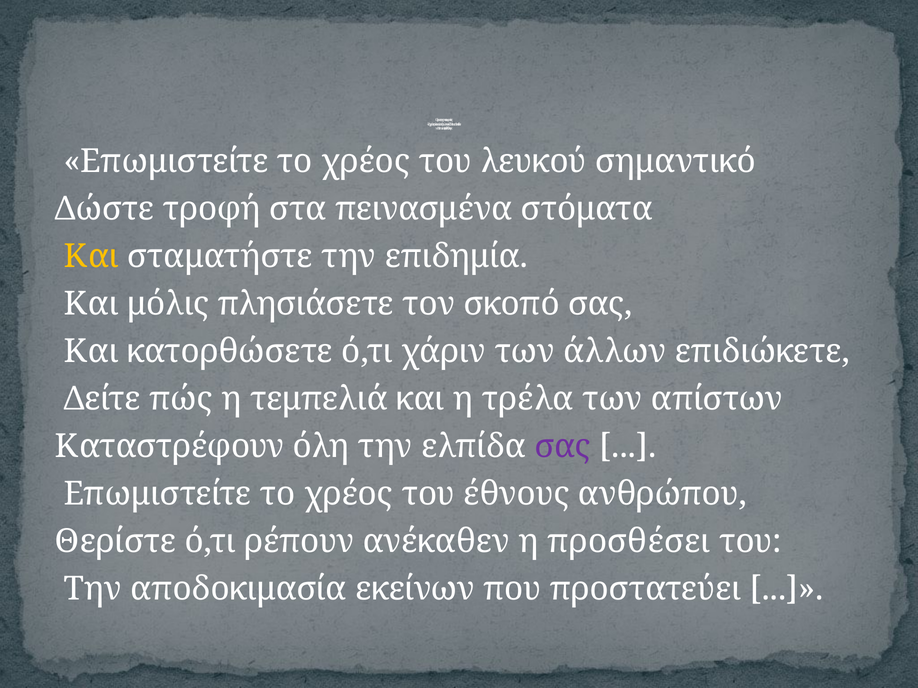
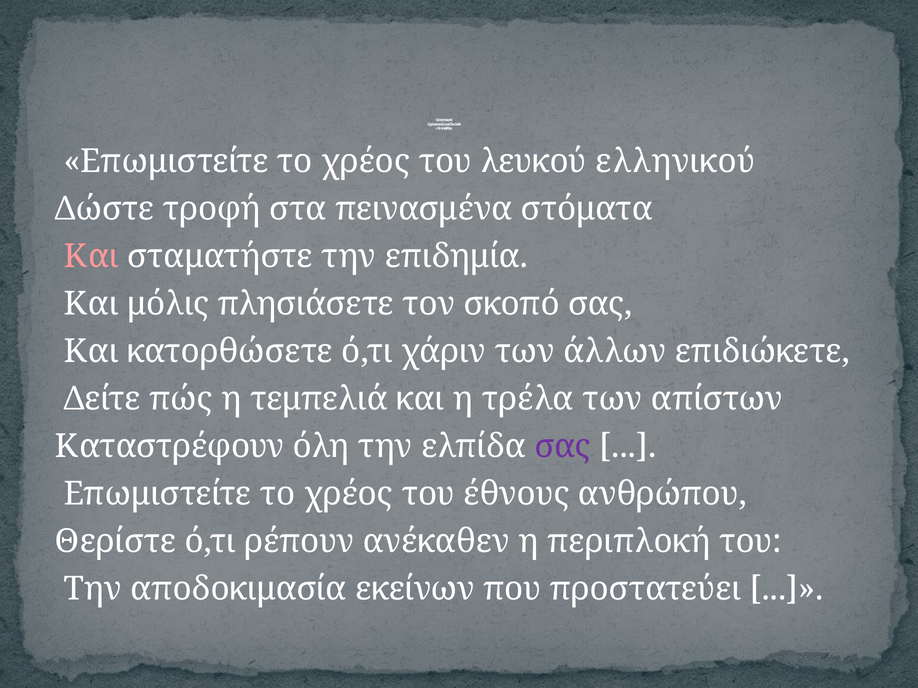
σημαντικό: σημαντικό -> ελληνικού
Και at (91, 256) colour: yellow -> pink
προσθέσει: προσθέσει -> περιπλοκή
